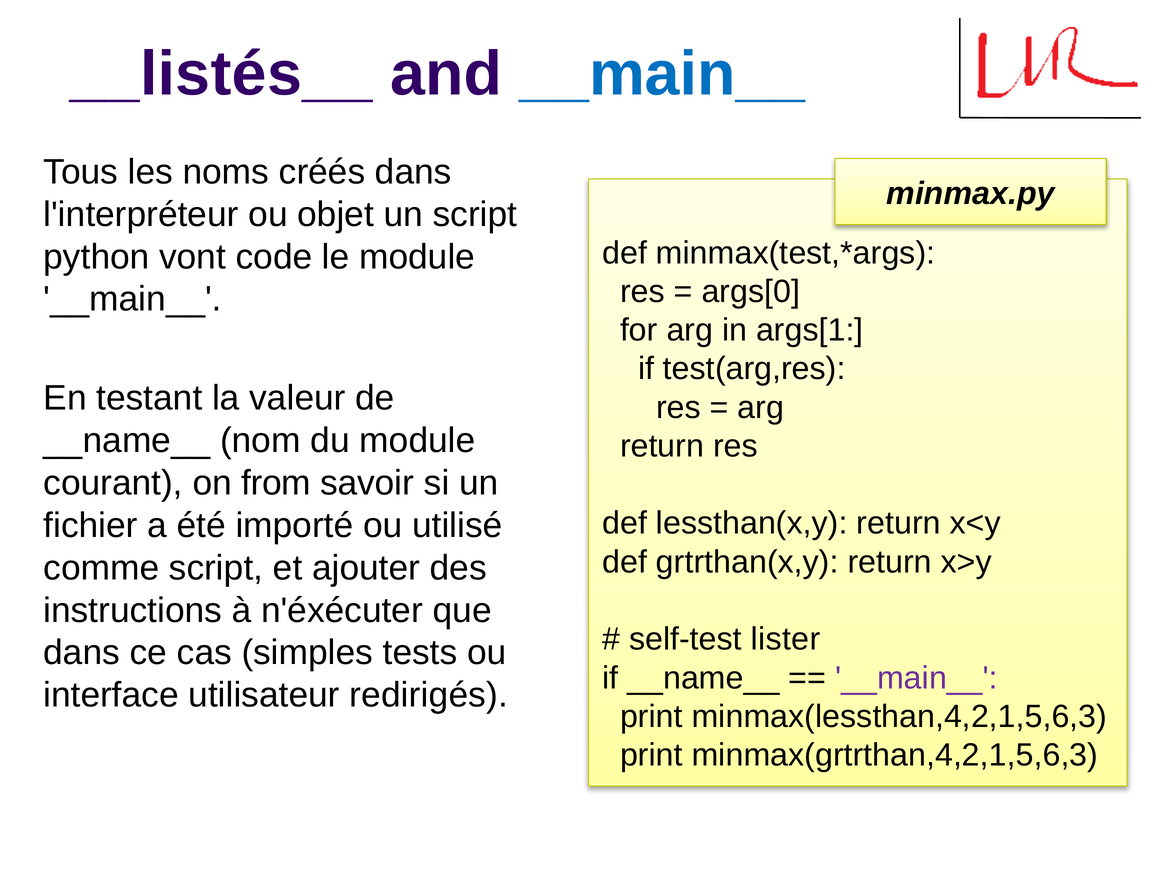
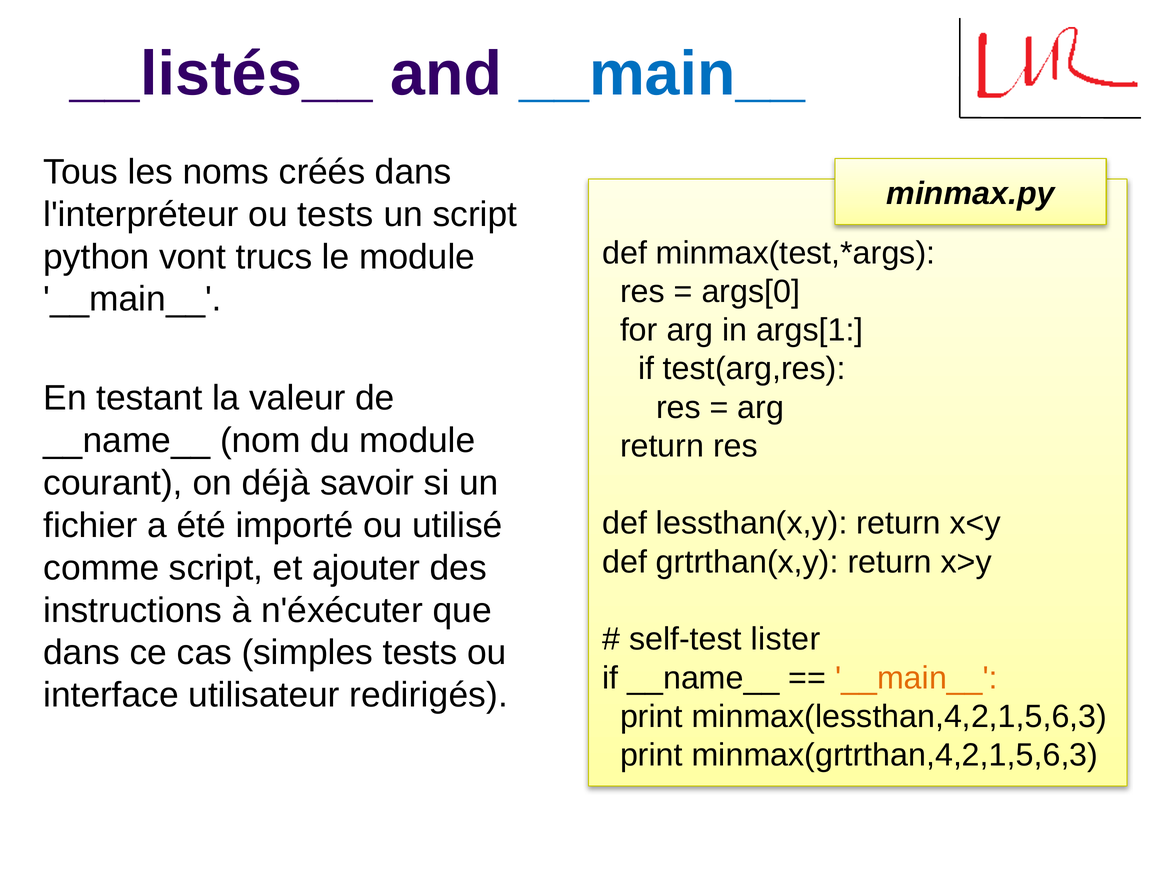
ou objet: objet -> tests
code: code -> trucs
from: from -> déjà
__main__ at (916, 678) colour: purple -> orange
